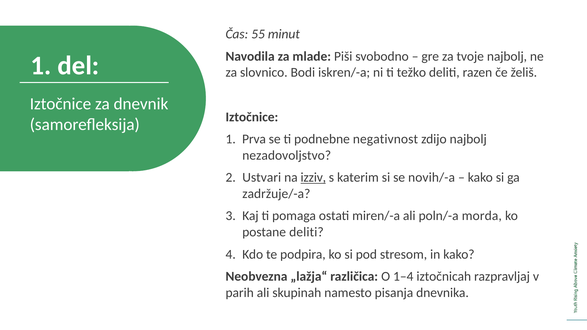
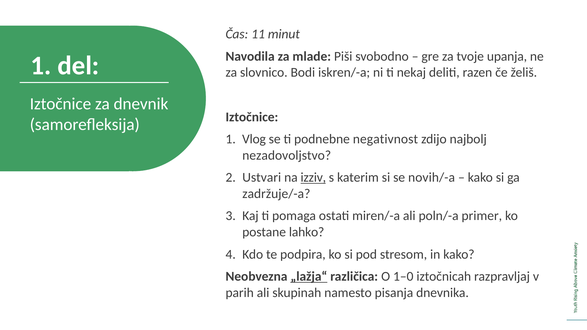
55: 55 -> 11
tvoje najbolj: najbolj -> upanja
težko: težko -> nekaj
Prva: Prva -> Vlog
morda: morda -> primer
postane deliti: deliti -> lahko
„lažja“ underline: none -> present
1–4: 1–4 -> 1–0
